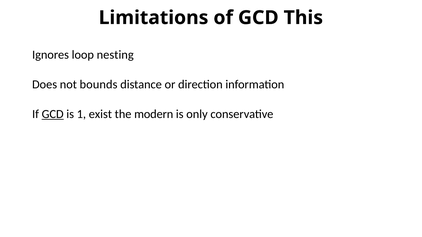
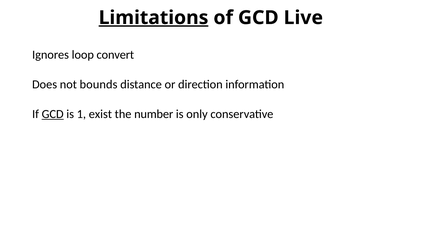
Limitations underline: none -> present
This: This -> Live
nesting: nesting -> convert
modern: modern -> number
